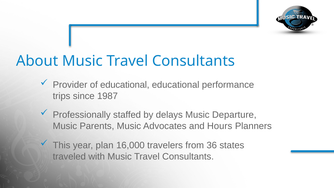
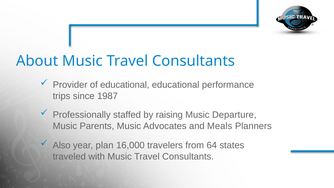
delays: delays -> raising
Hours: Hours -> Meals
This: This -> Also
36: 36 -> 64
